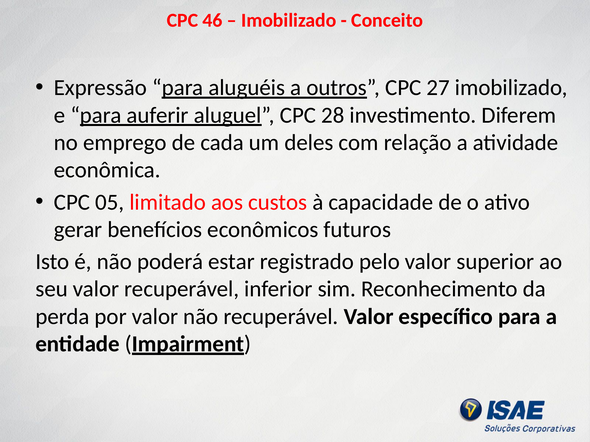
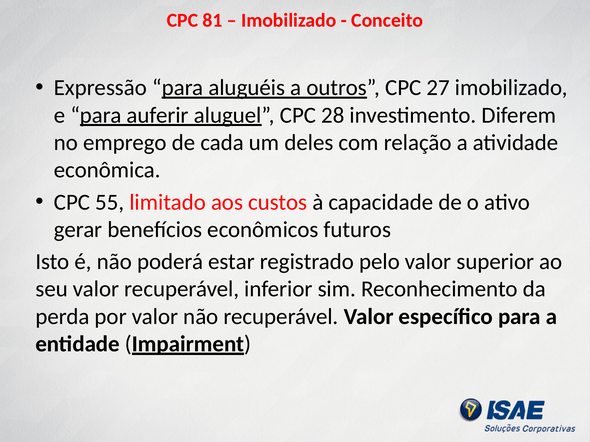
46: 46 -> 81
05: 05 -> 55
